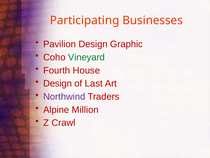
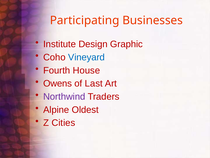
Pavilion: Pavilion -> Institute
Vineyard colour: green -> blue
Design at (58, 83): Design -> Owens
Million: Million -> Oldest
Crawl: Crawl -> Cities
